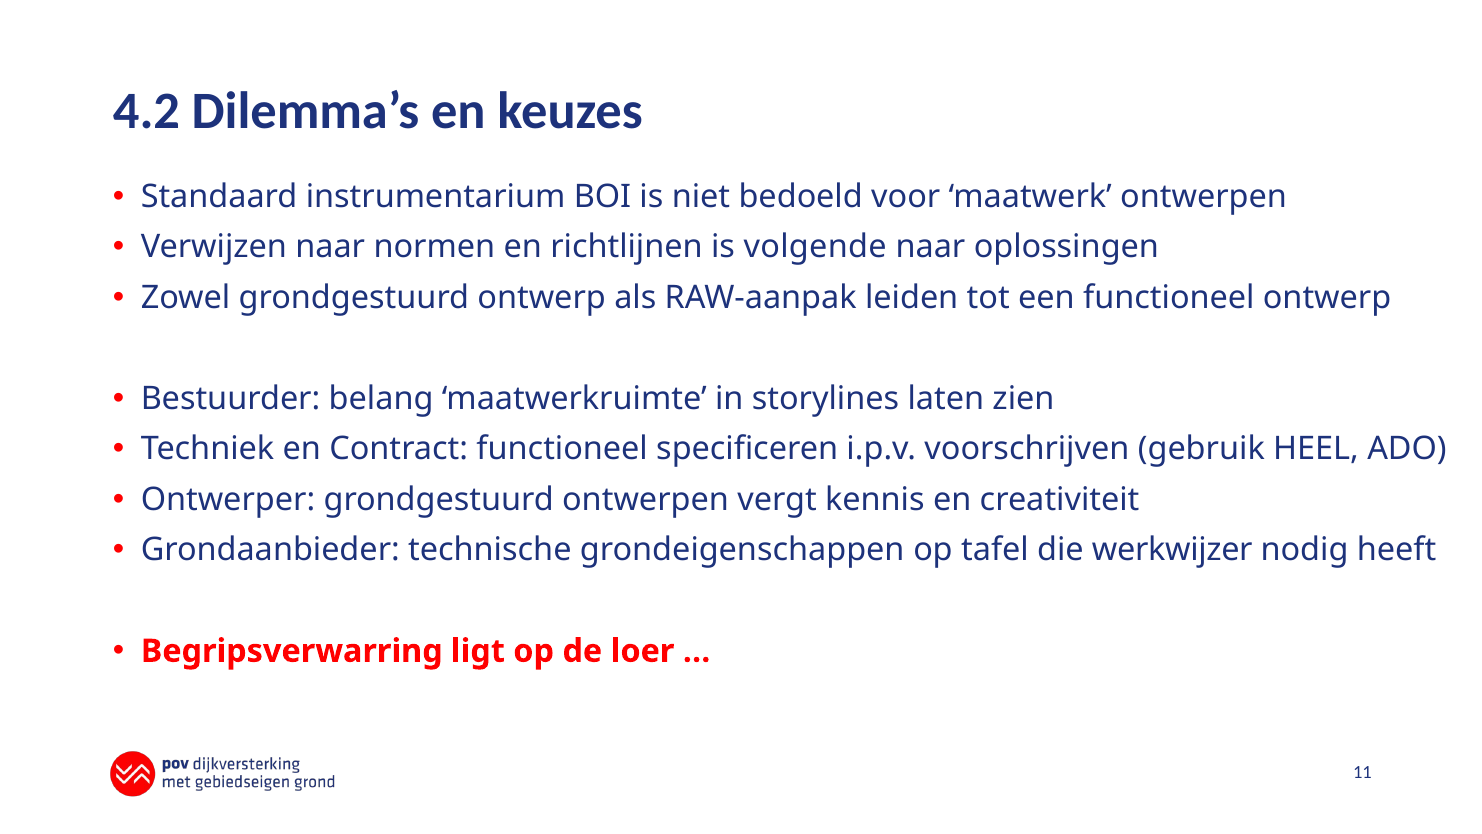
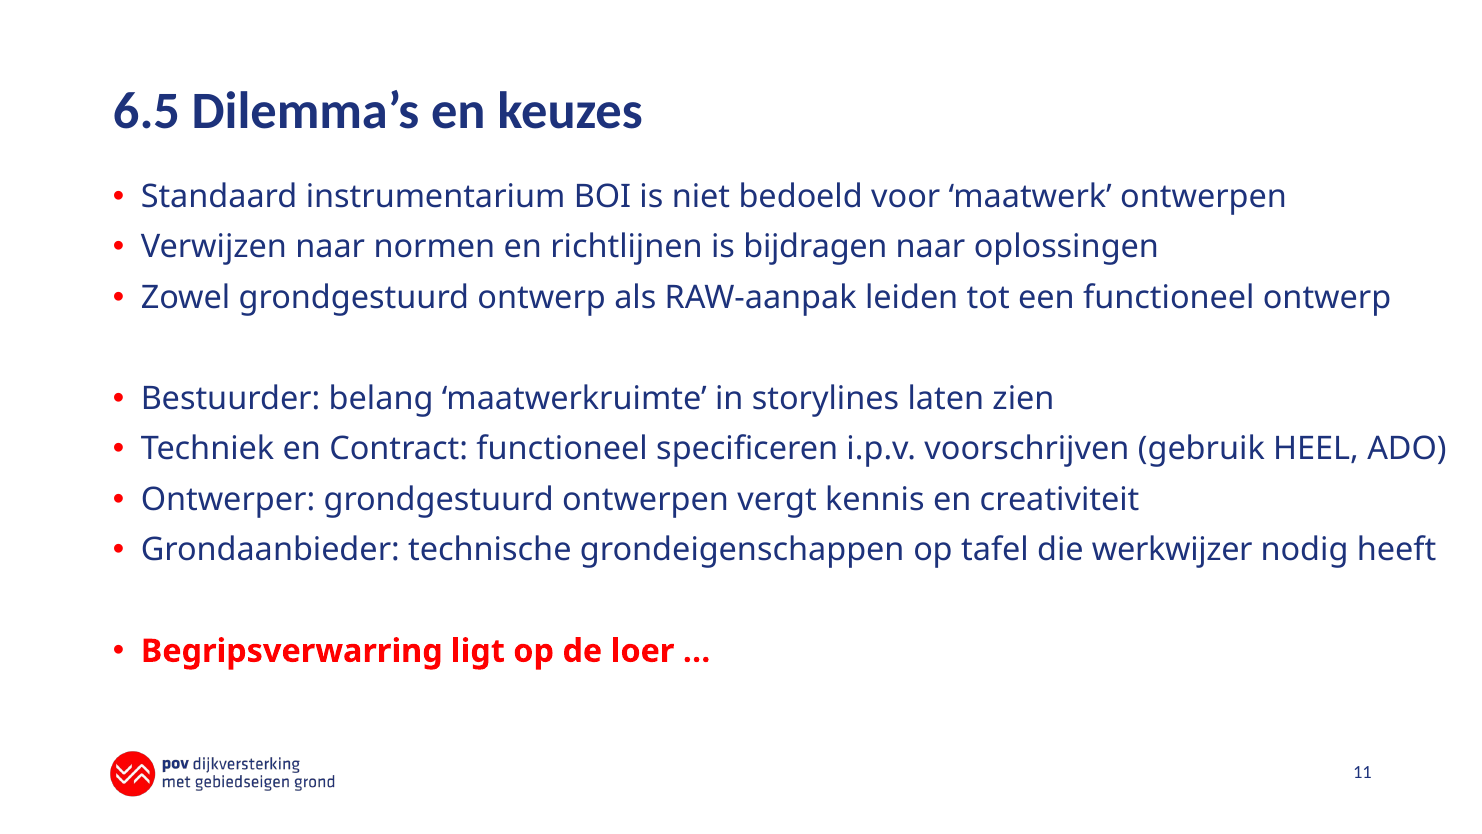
4.2: 4.2 -> 6.5
volgende: volgende -> bijdragen
